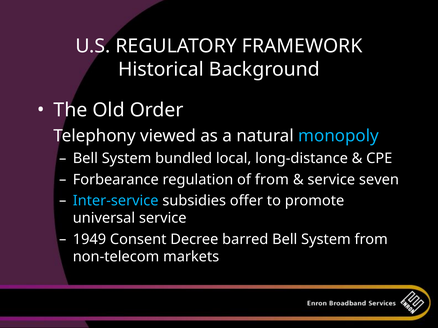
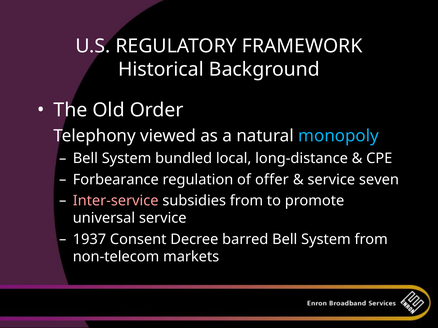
of from: from -> offer
Inter-service colour: light blue -> pink
subsidies offer: offer -> from
1949: 1949 -> 1937
